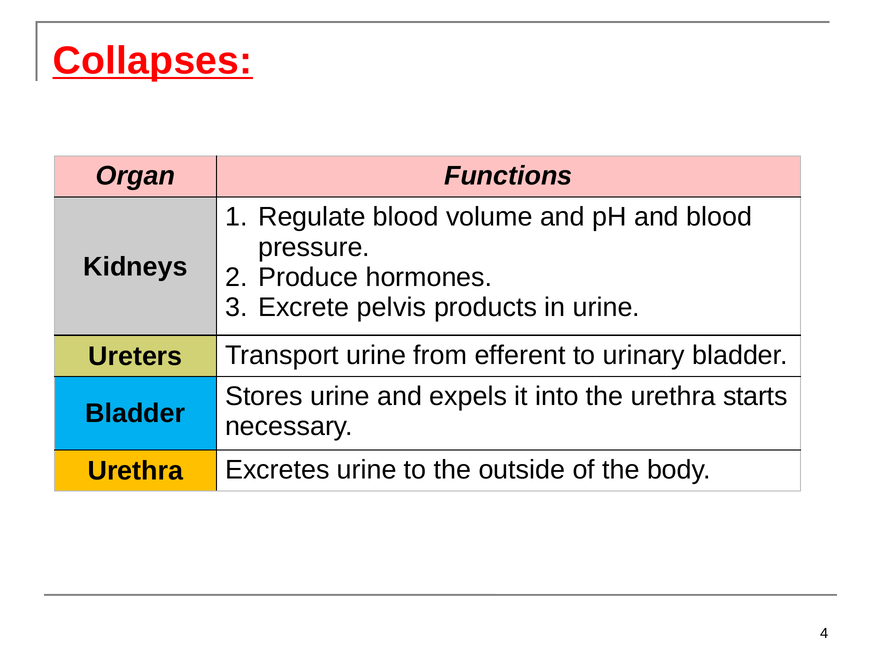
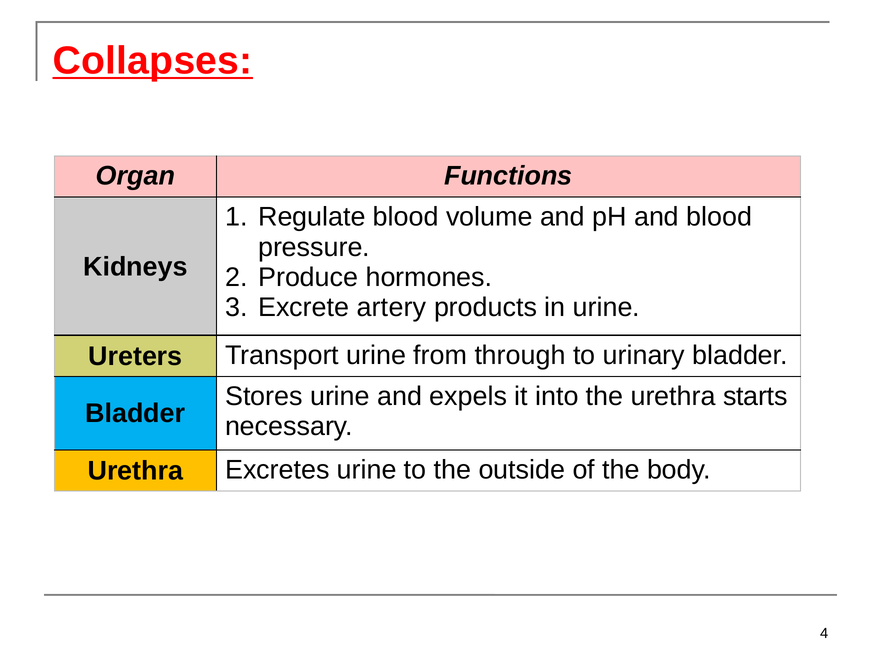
pelvis: pelvis -> artery
efferent: efferent -> through
